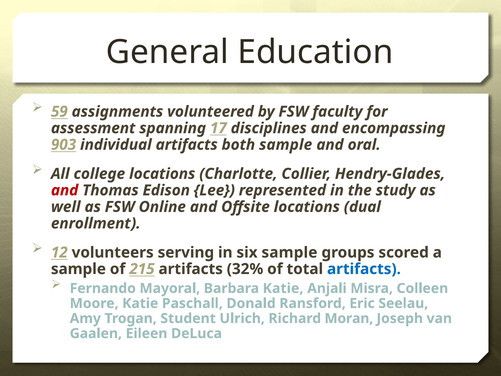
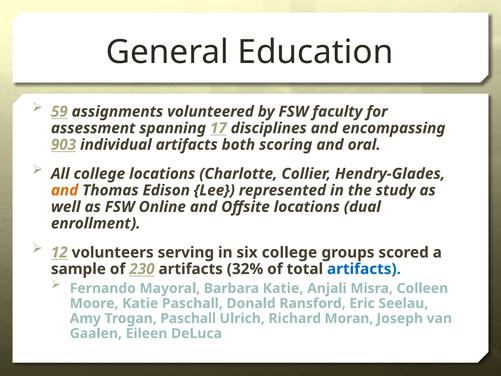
both sample: sample -> scoring
and at (65, 190) colour: red -> orange
six sample: sample -> college
215: 215 -> 230
Trogan Student: Student -> Paschall
